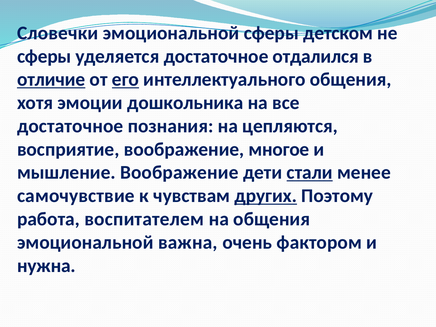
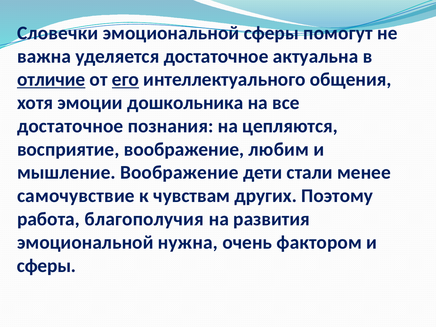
детском: детском -> помогут
сферы at (44, 56): сферы -> важна
отдалился: отдалился -> актуальна
многое: многое -> любим
стали underline: present -> none
других underline: present -> none
воспитателем: воспитателем -> благополучия
на общения: общения -> развития
важна: важна -> нужна
нужна at (46, 266): нужна -> сферы
